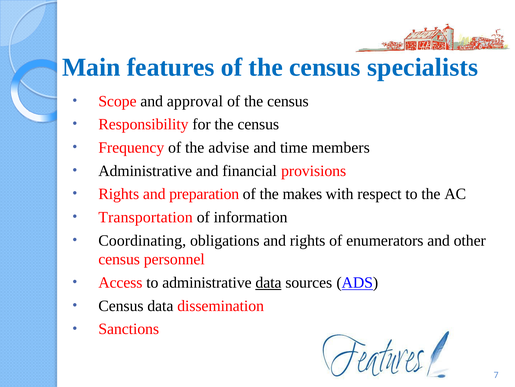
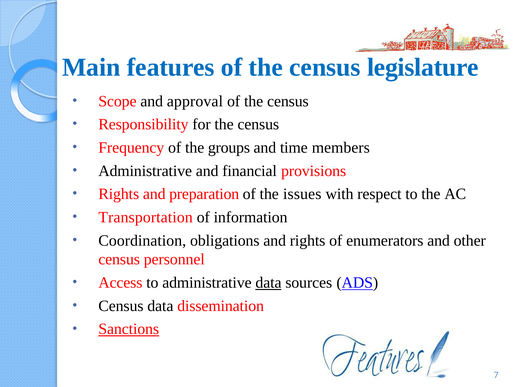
specialists: specialists -> legislature
advise: advise -> groups
makes: makes -> issues
Coordinating: Coordinating -> Coordination
Sanctions underline: none -> present
